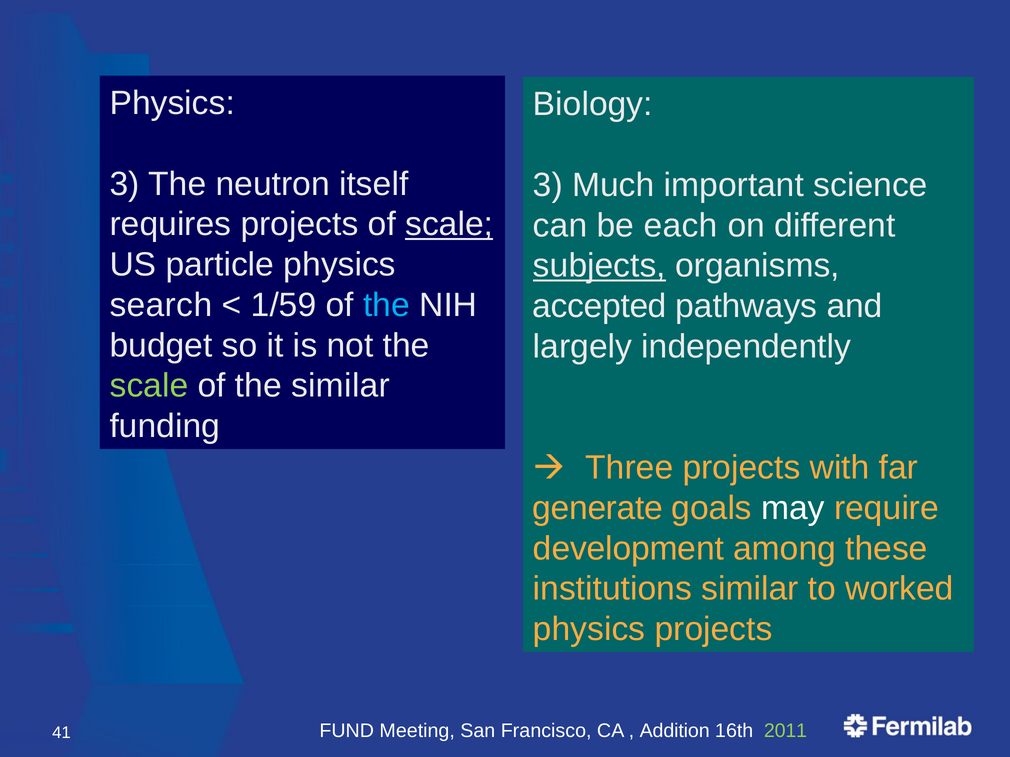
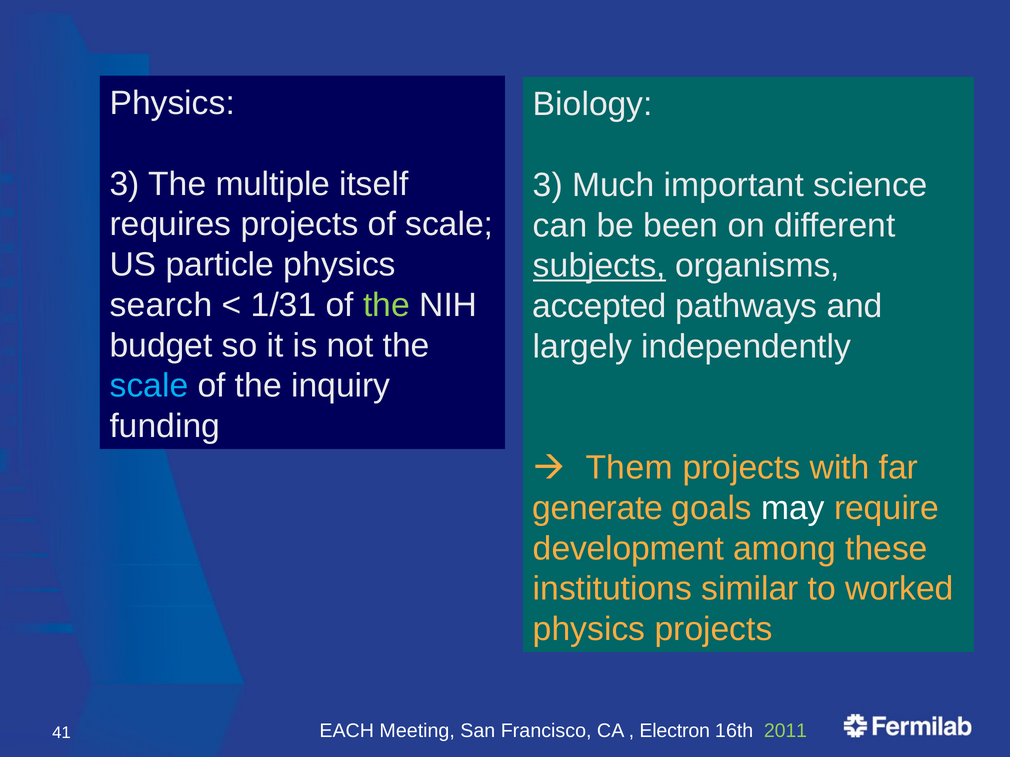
neutron: neutron -> multiple
scale at (449, 224) underline: present -> none
each: each -> been
1/59: 1/59 -> 1/31
the at (386, 305) colour: light blue -> light green
scale at (149, 386) colour: light green -> light blue
the similar: similar -> inquiry
Three: Three -> Them
FUND: FUND -> EACH
Addition: Addition -> Electron
